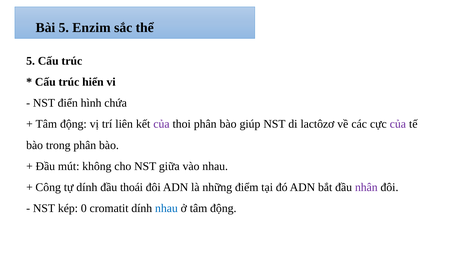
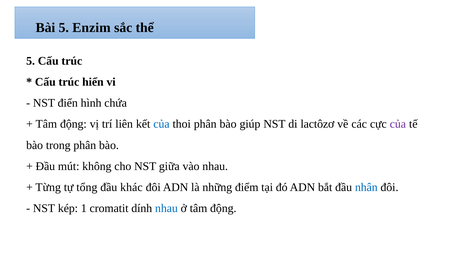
của at (161, 124) colour: purple -> blue
Công: Công -> Từng
tự dính: dính -> tổng
thoái: thoái -> khác
nhân colour: purple -> blue
0: 0 -> 1
